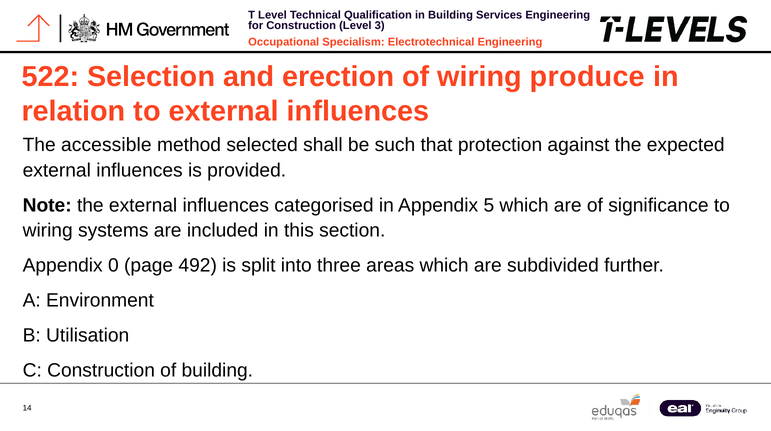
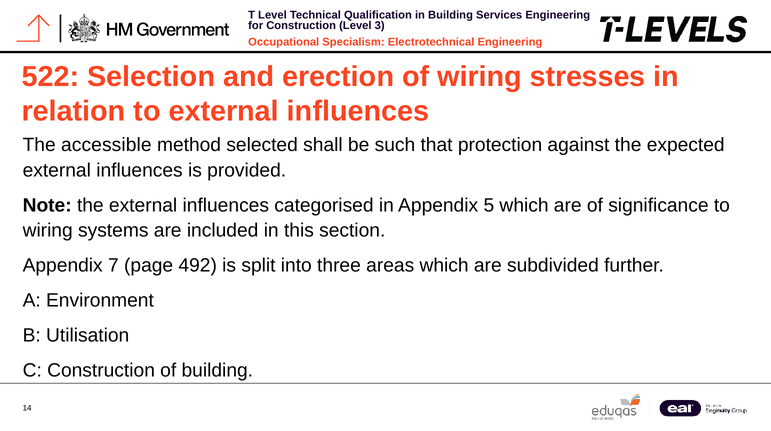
produce: produce -> stresses
0: 0 -> 7
